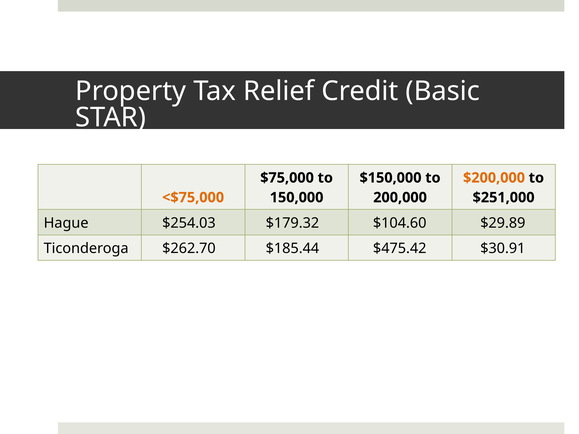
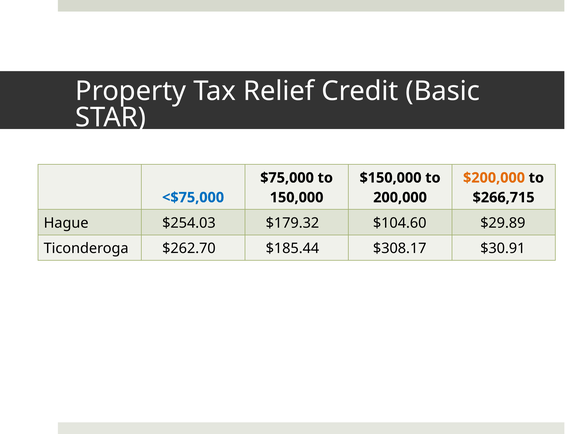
<$75,000 colour: orange -> blue
$251,000: $251,000 -> $266,715
$475.42: $475.42 -> $308.17
